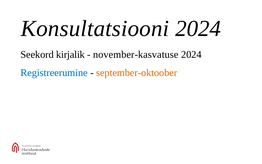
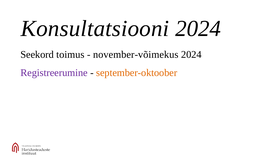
kirjalik: kirjalik -> toimus
november-kasvatuse: november-kasvatuse -> november-võimekus
Registreerumine colour: blue -> purple
